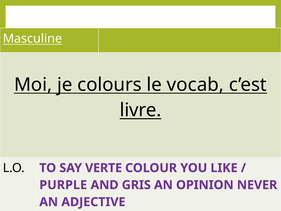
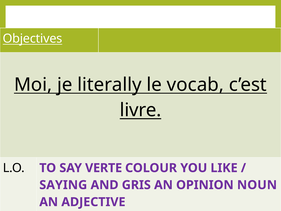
Masculine: Masculine -> Objectives
colours: colours -> literally
PURPLE: PURPLE -> SAYING
NEVER: NEVER -> NOUN
